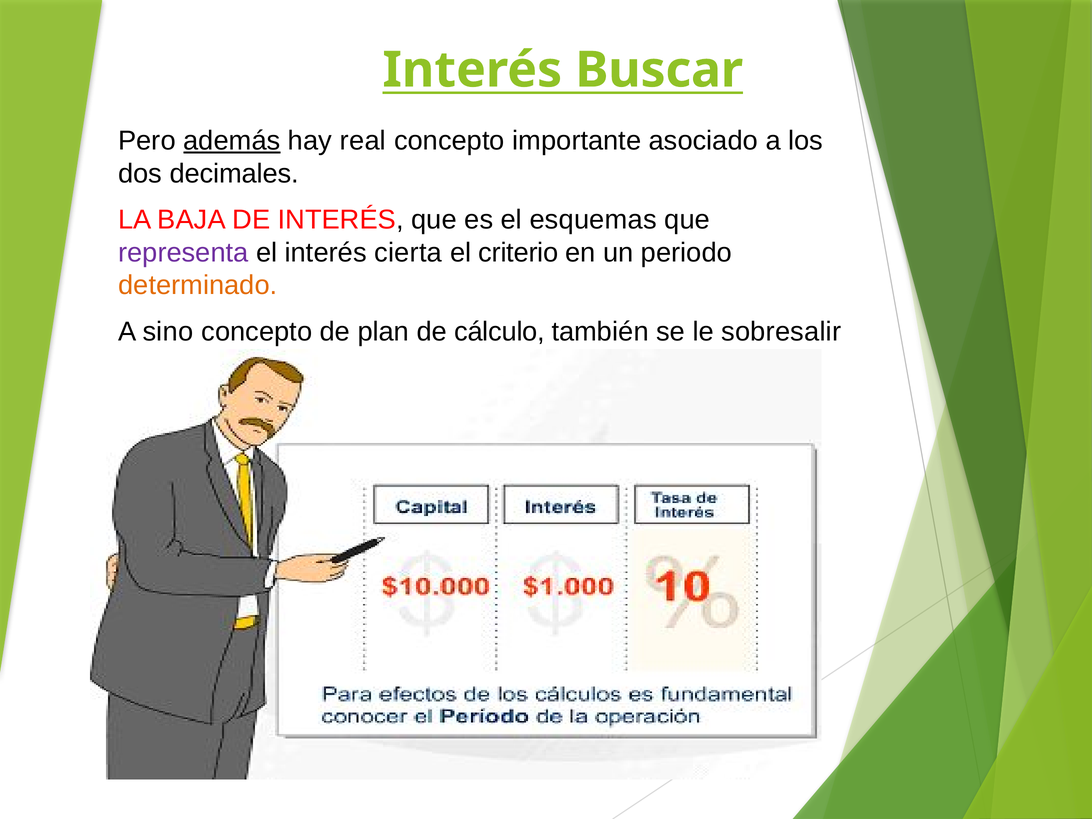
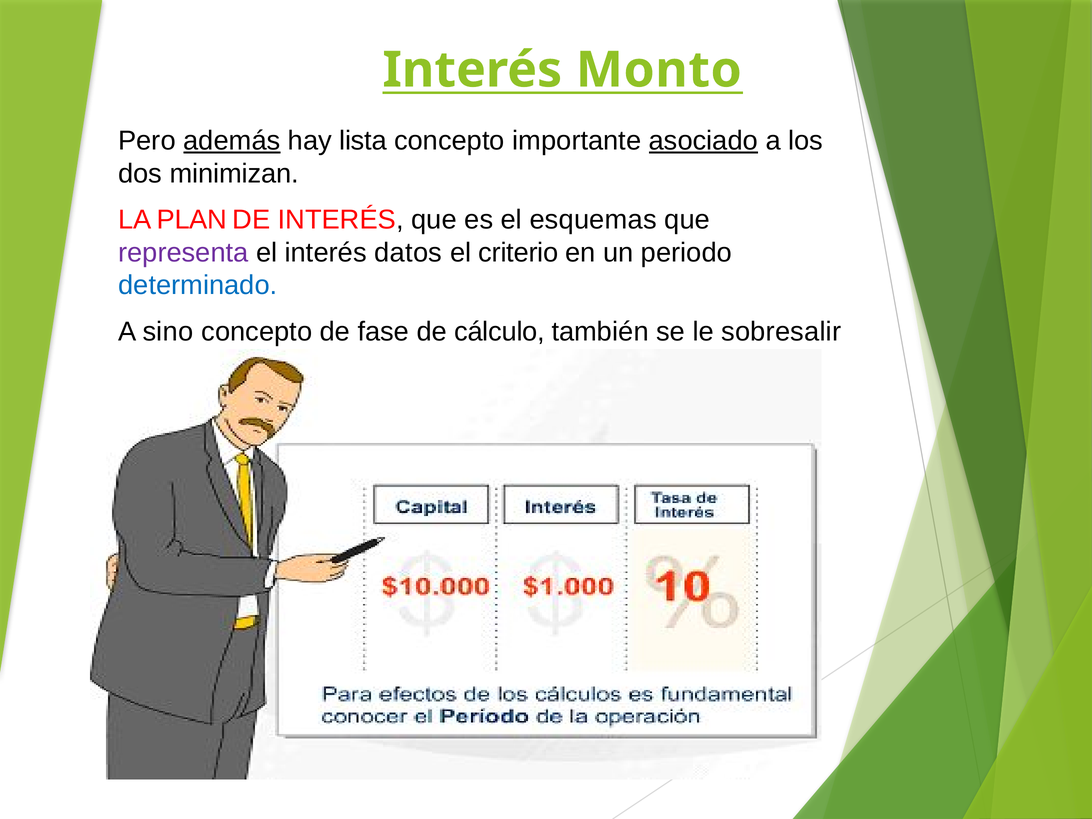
Buscar: Buscar -> Monto
real: real -> lista
asociado underline: none -> present
decimales: decimales -> minimizan
BAJA: BAJA -> PLAN
cierta: cierta -> datos
determinado colour: orange -> blue
plan: plan -> fase
